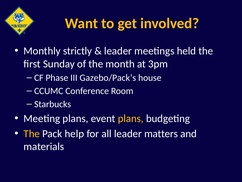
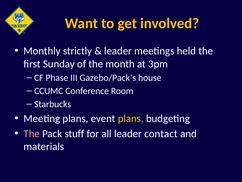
The at (32, 133) colour: yellow -> pink
help: help -> stuff
matters: matters -> contact
